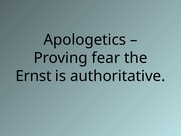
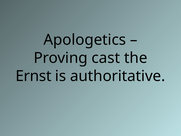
fear: fear -> cast
